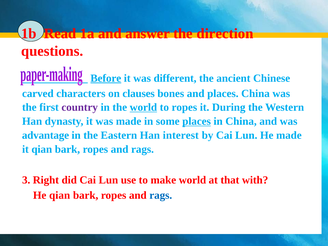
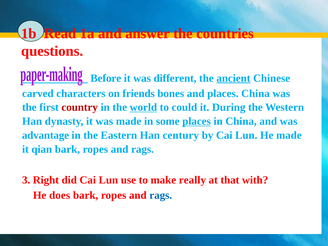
direction: direction -> countries
Before underline: present -> none
ancient underline: none -> present
clauses: clauses -> friends
country colour: purple -> red
to ropes: ropes -> could
interest: interest -> century
make world: world -> really
He qian: qian -> does
